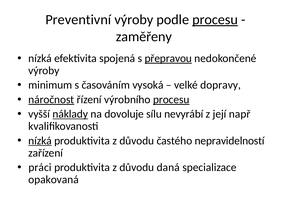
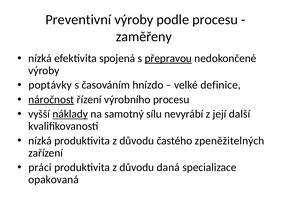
procesu at (215, 20) underline: present -> none
minimum: minimum -> poptávky
vysoká: vysoká -> hnízdo
dopravy: dopravy -> definice
procesu at (171, 100) underline: present -> none
dovoluje: dovoluje -> samotný
např: např -> další
nízká at (40, 141) underline: present -> none
nepravidelností: nepravidelností -> zpeněžitelných
